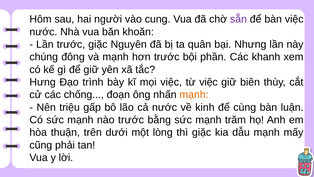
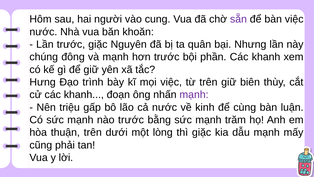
từ việc: việc -> trên
cử các chống: chống -> khanh
mạnh at (194, 95) colour: orange -> purple
